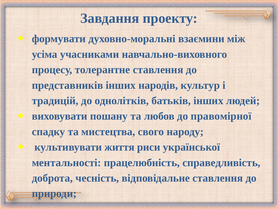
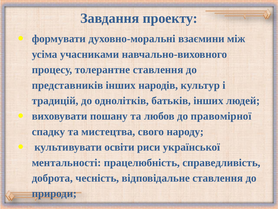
життя: життя -> освіти
